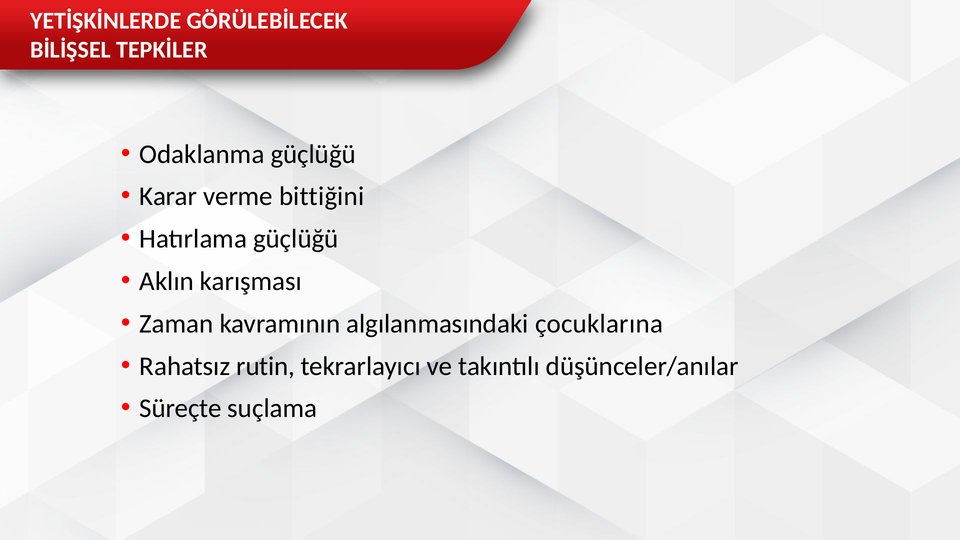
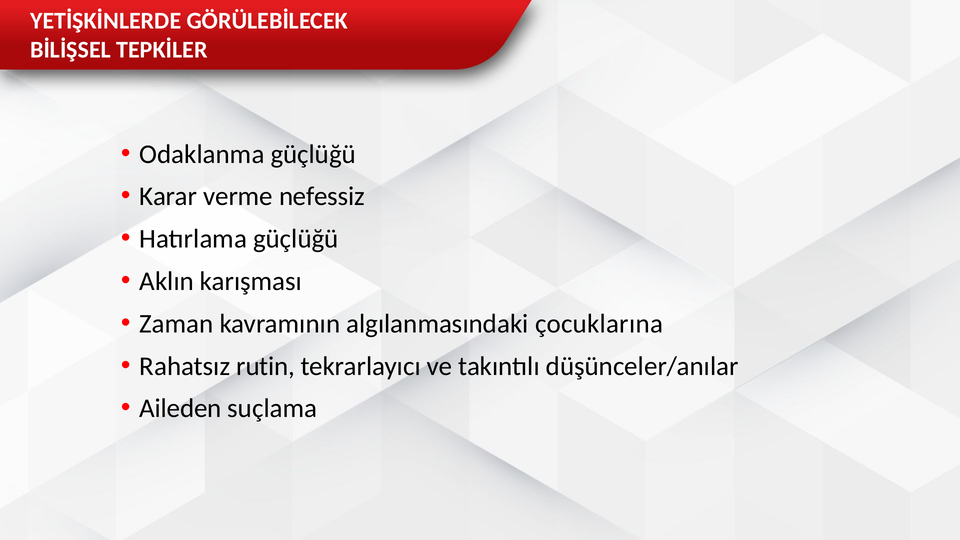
bittiğini: bittiğini -> nefessiz
Süreçte: Süreçte -> Aileden
